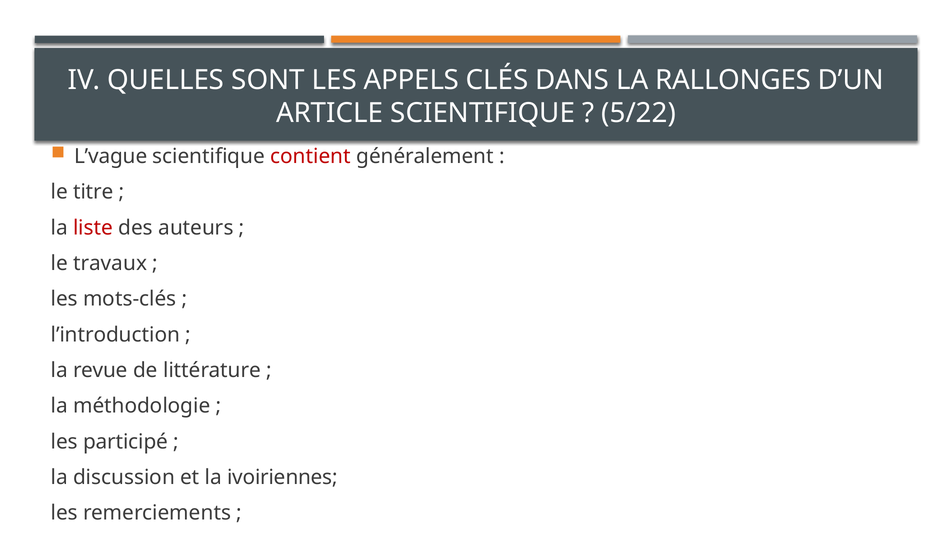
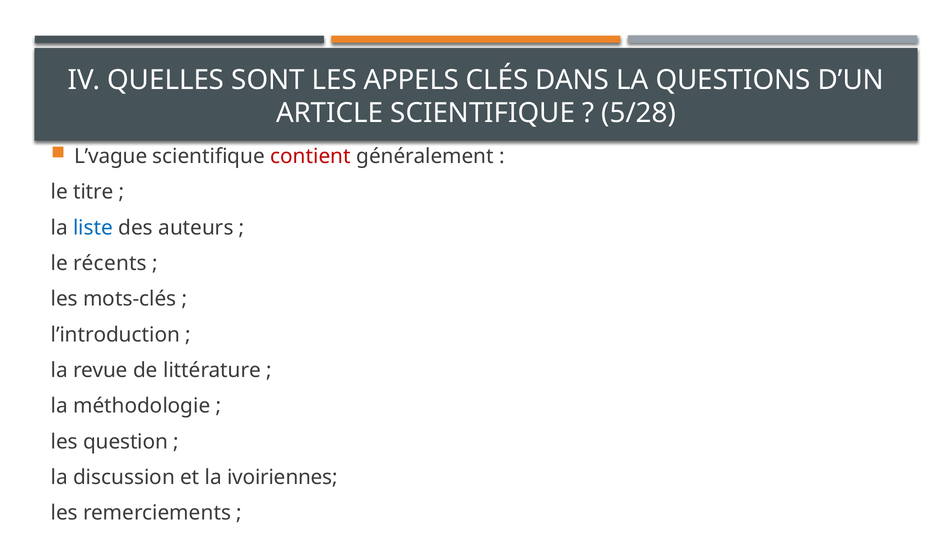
RALLONGES: RALLONGES -> QUESTIONS
5/22: 5/22 -> 5/28
liste colour: red -> blue
travaux: travaux -> récents
participé: participé -> question
